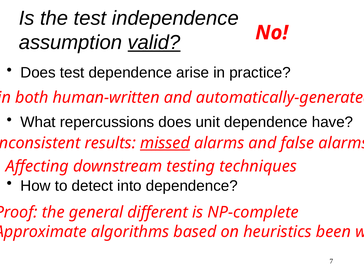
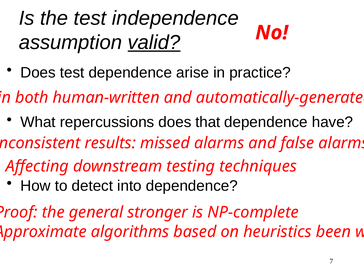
unit: unit -> that
missed underline: present -> none
different: different -> stronger
